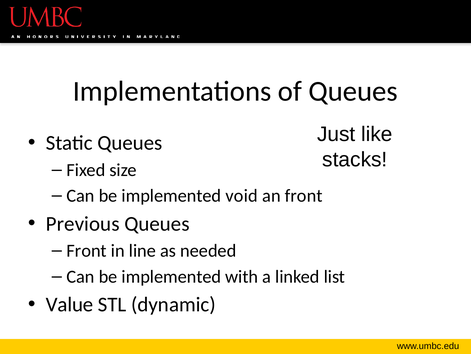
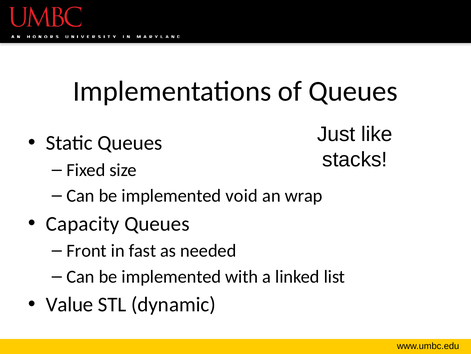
an front: front -> wrap
Previous: Previous -> Capacity
line: line -> fast
